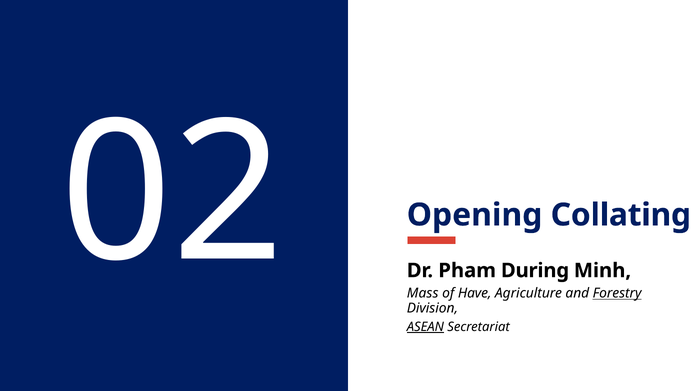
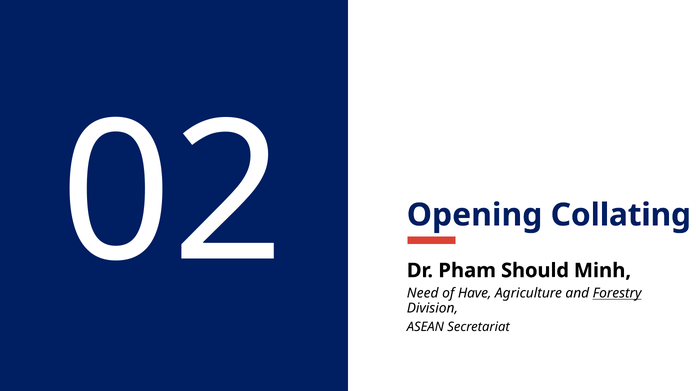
During: During -> Should
Mass: Mass -> Need
ASEAN underline: present -> none
